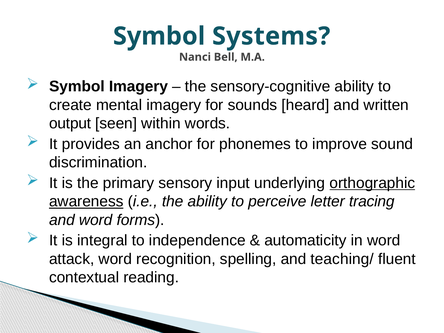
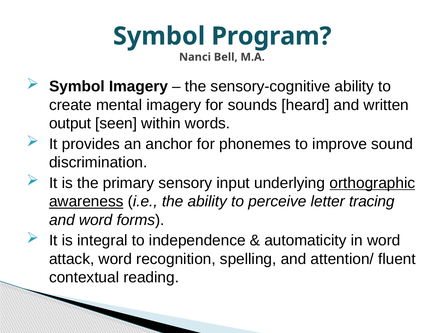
Systems: Systems -> Program
teaching/: teaching/ -> attention/
